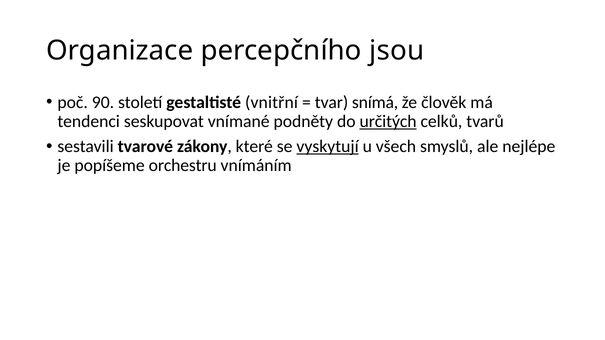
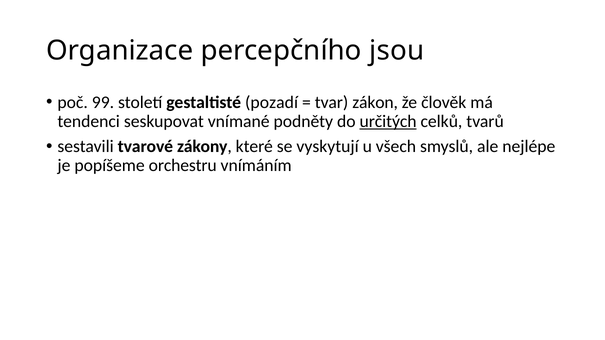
90: 90 -> 99
vnitřní: vnitřní -> pozadí
snímá: snímá -> zákon
vyskytují underline: present -> none
